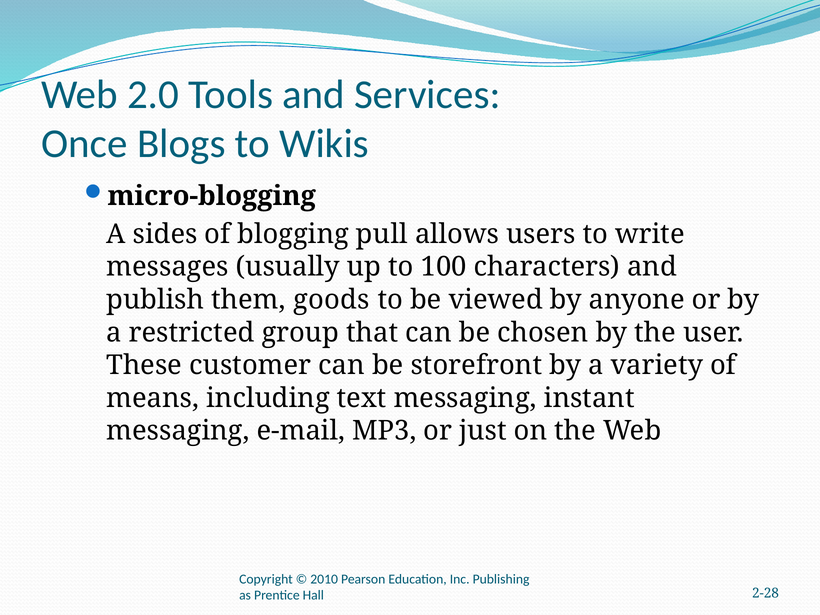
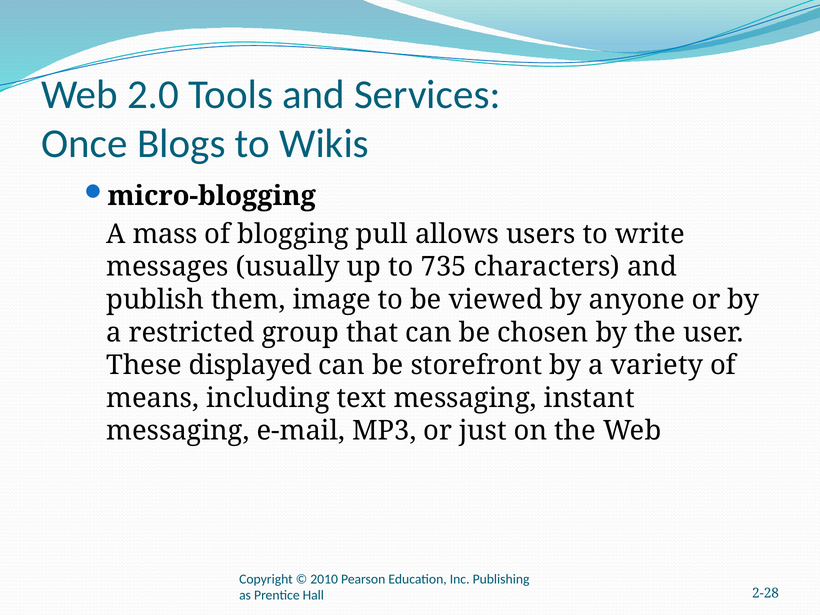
sides: sides -> mass
100: 100 -> 735
goods: goods -> image
customer: customer -> displayed
